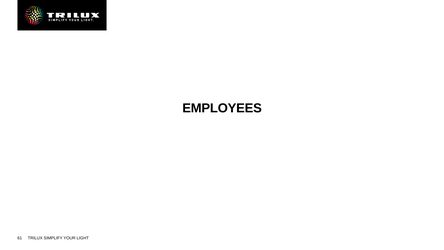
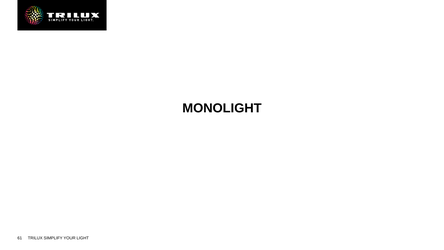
EMPLOYEES: EMPLOYEES -> MONOLIGHT
